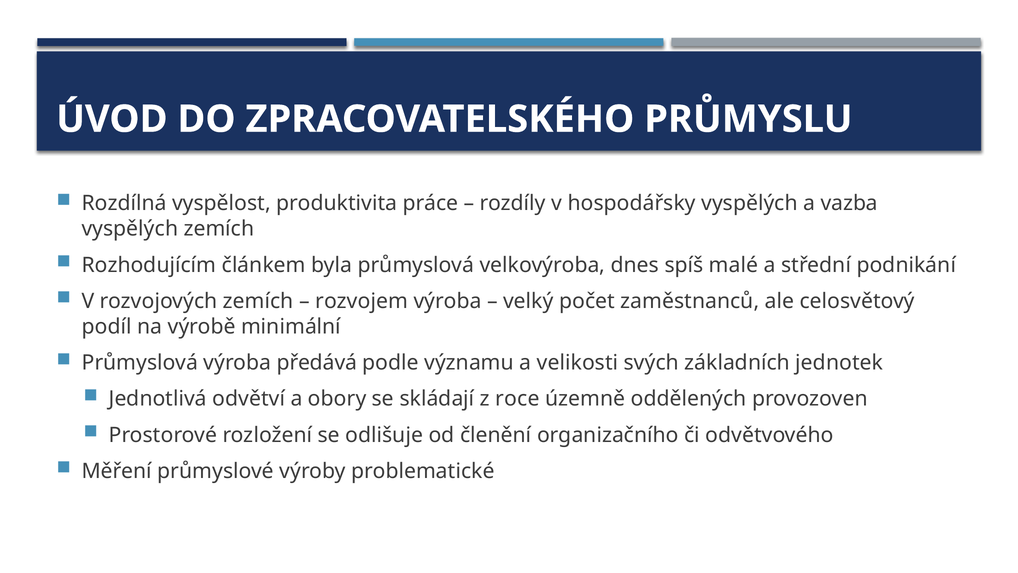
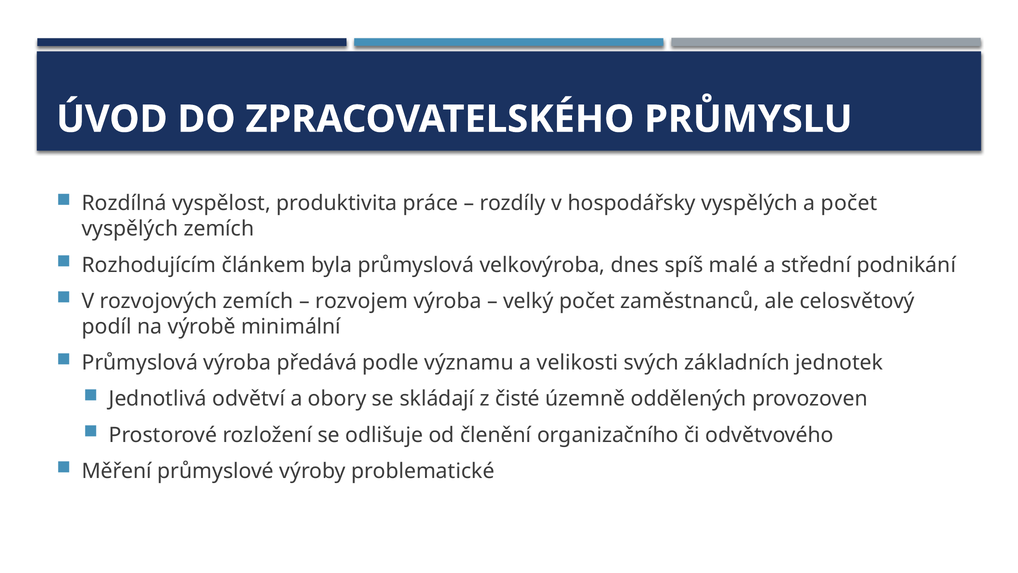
a vazba: vazba -> počet
roce: roce -> čisté
